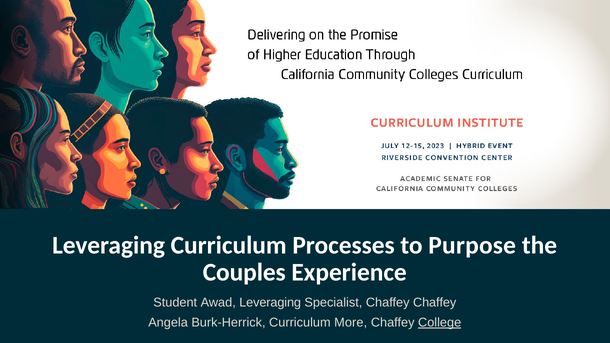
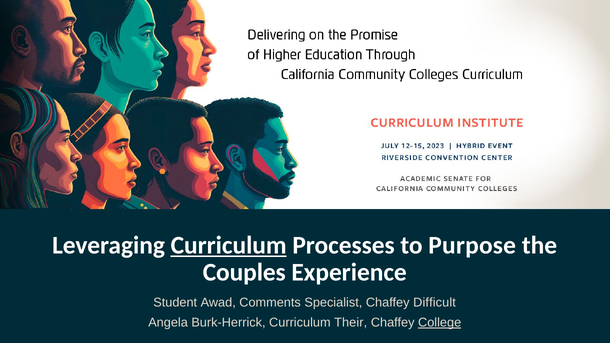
Curriculum at (229, 245) underline: none -> present
Awad Leveraging: Leveraging -> Comments
Chaffey Chaffey: Chaffey -> Difficult
More: More -> Their
